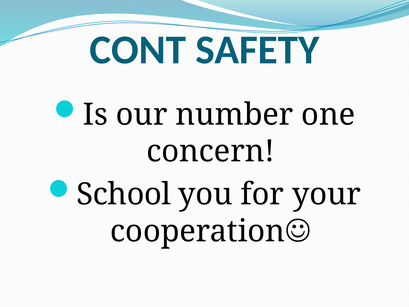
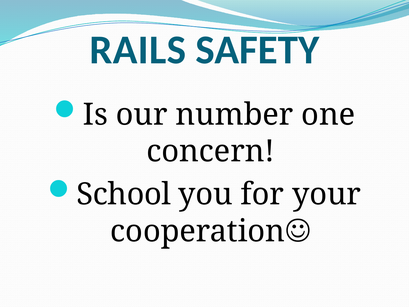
CONT: CONT -> RAILS
